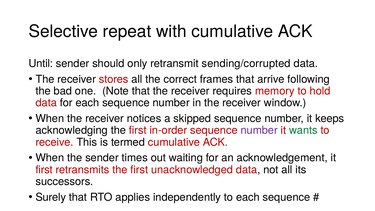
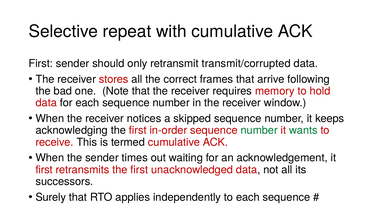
Until at (41, 63): Until -> First
sending/corrupted: sending/corrupted -> transmit/corrupted
number at (259, 130) colour: purple -> green
